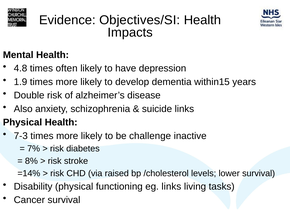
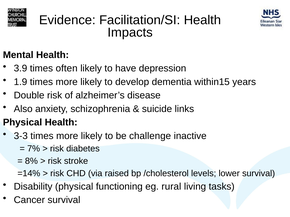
Objectives/SI: Objectives/SI -> Facilitation/SI
4.8: 4.8 -> 3.9
7-3: 7-3 -> 3-3
eg links: links -> rural
